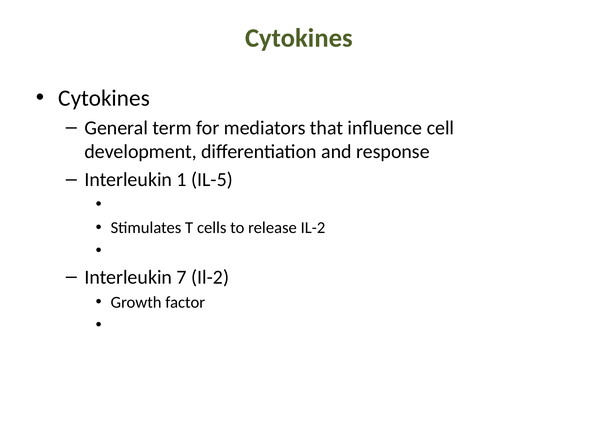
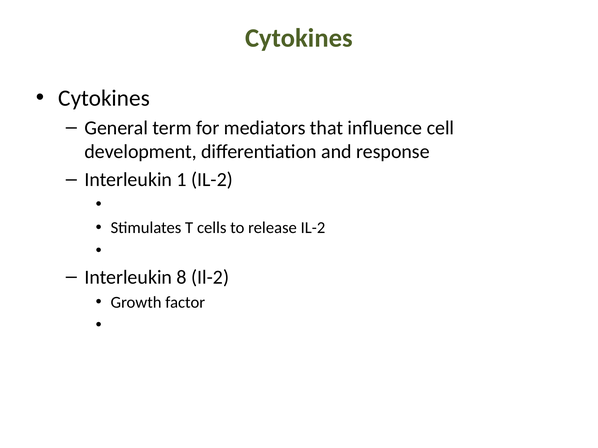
1 IL-5: IL-5 -> IL-2
7: 7 -> 8
